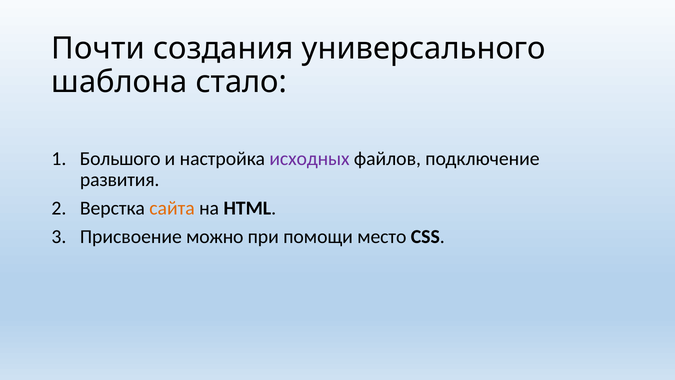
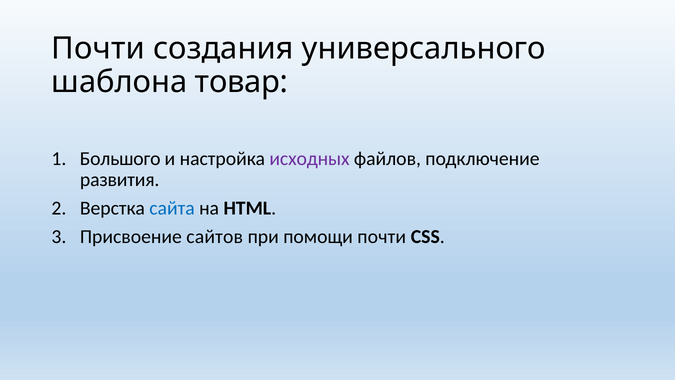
стало: стало -> товар
сайта colour: orange -> blue
можно: можно -> сайтов
помощи место: место -> почти
